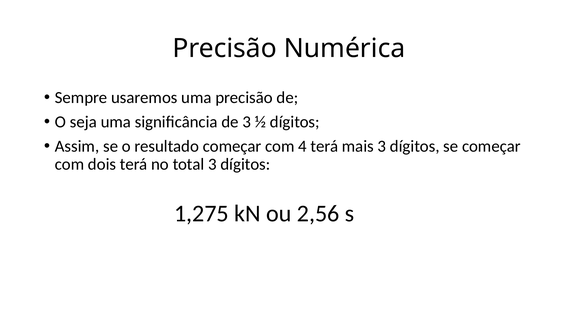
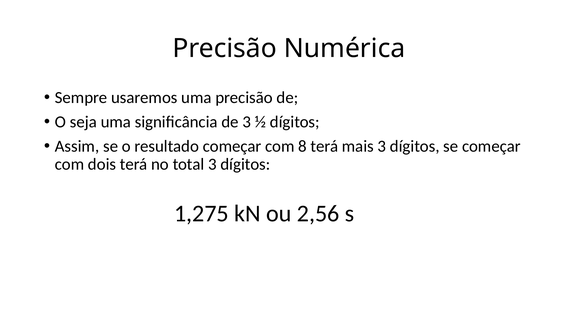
4: 4 -> 8
